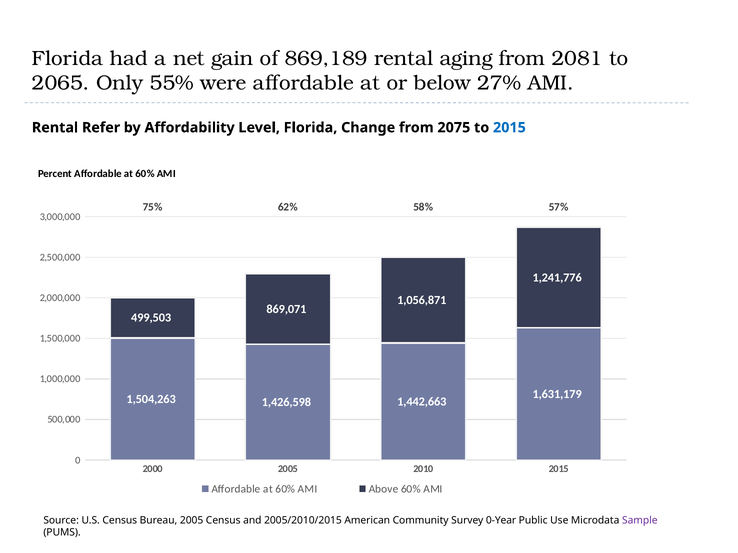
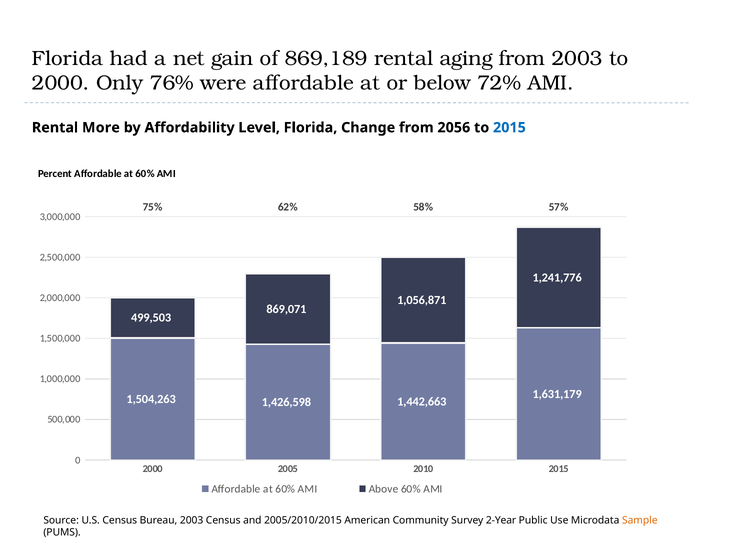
from 2081: 2081 -> 2003
2065 at (61, 83): 2065 -> 2000
55%: 55% -> 76%
27%: 27% -> 72%
Refer: Refer -> More
2075: 2075 -> 2056
Bureau 2005: 2005 -> 2003
0-Year: 0-Year -> 2-Year
Sample colour: purple -> orange
